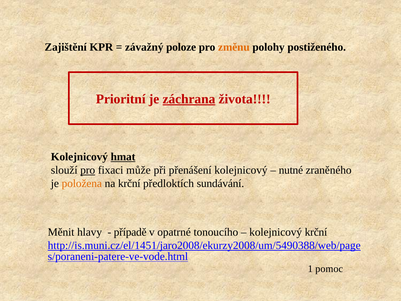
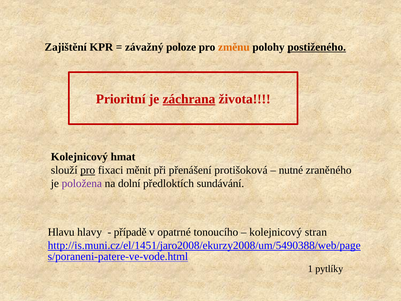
postiženého underline: none -> present
hmat underline: present -> none
může: může -> měnit
přenášení kolejnicový: kolejnicový -> protišoková
položena colour: orange -> purple
na krční: krční -> dolní
Měnit: Měnit -> Hlavu
kolejnicový krční: krční -> stran
pomoc: pomoc -> pytlíky
